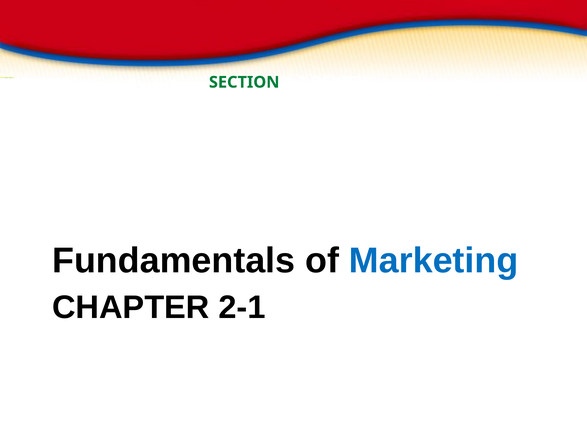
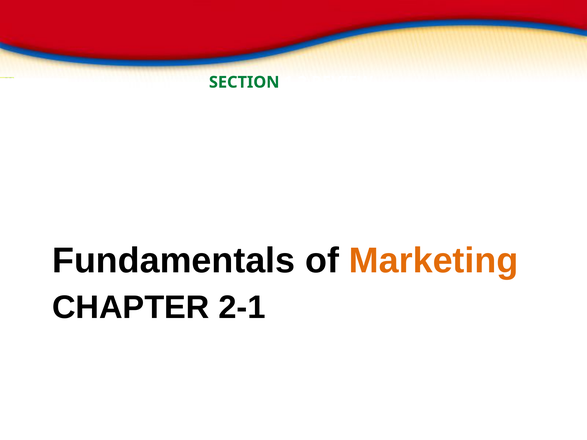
Marketing colour: blue -> orange
